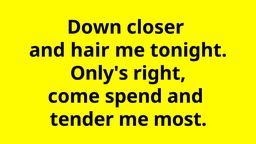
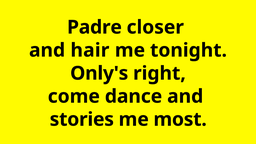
Down: Down -> Padre
spend: spend -> dance
tender: tender -> stories
